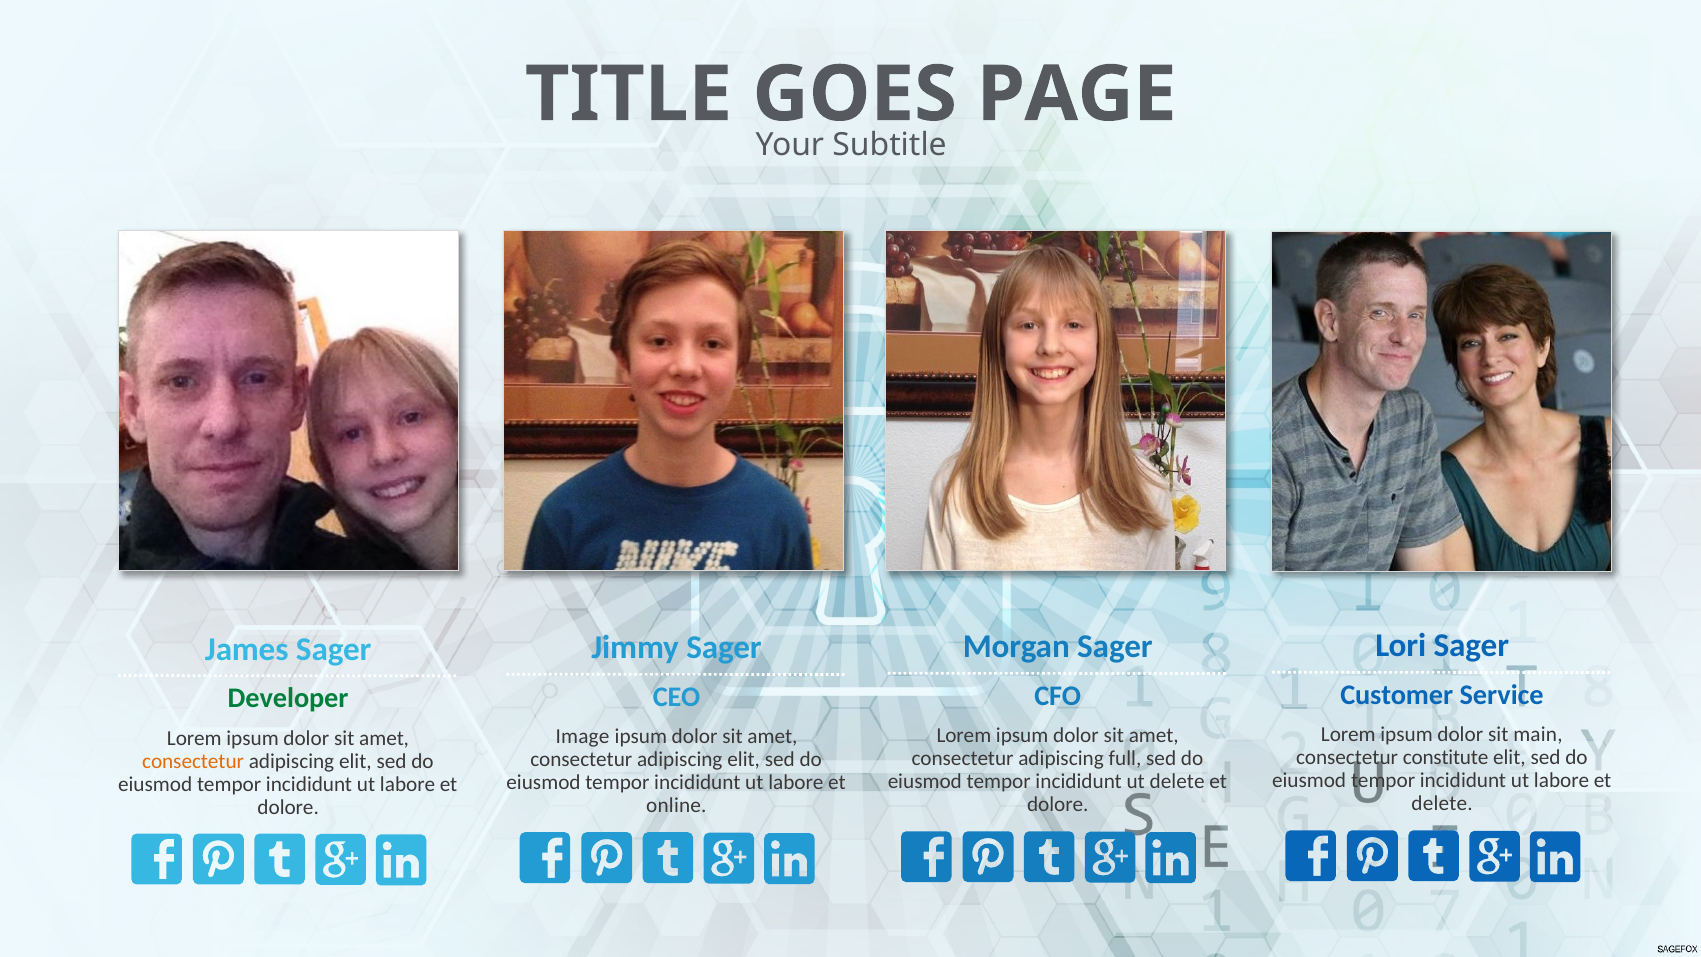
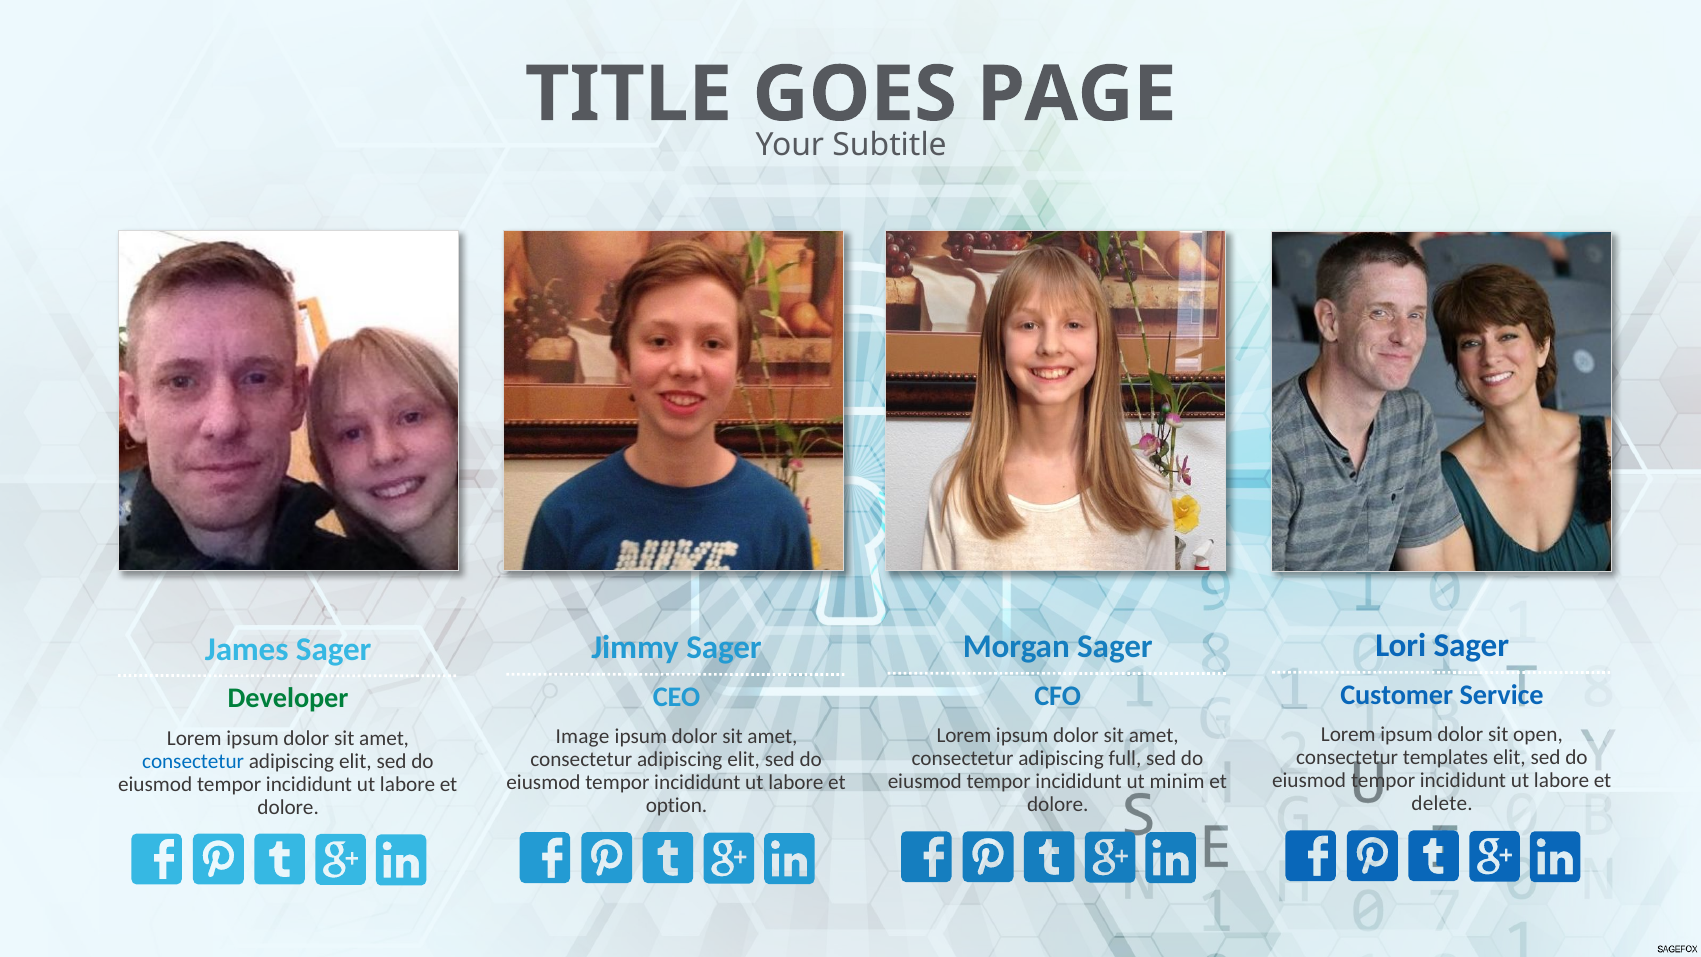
main: main -> open
constitute: constitute -> templates
consectetur at (193, 761) colour: orange -> blue
ut delete: delete -> minim
online: online -> option
